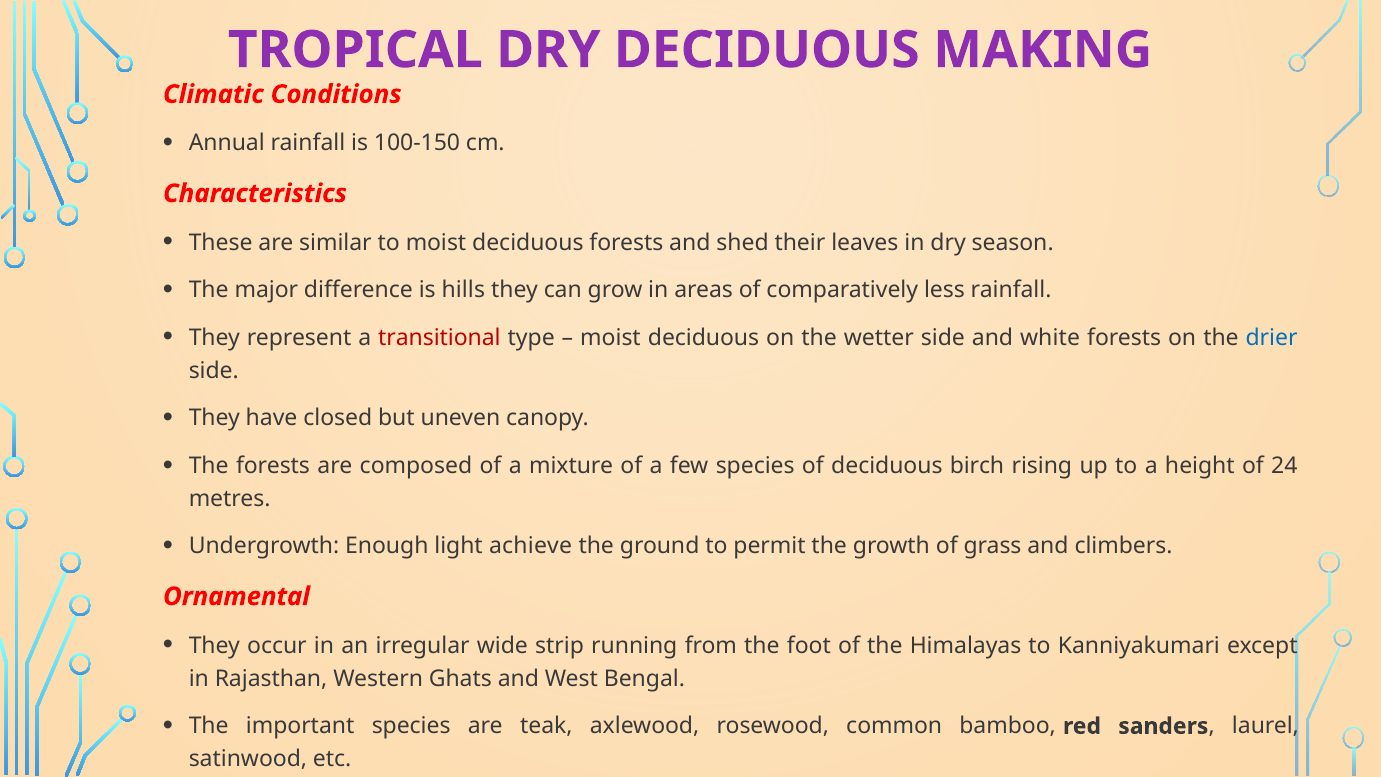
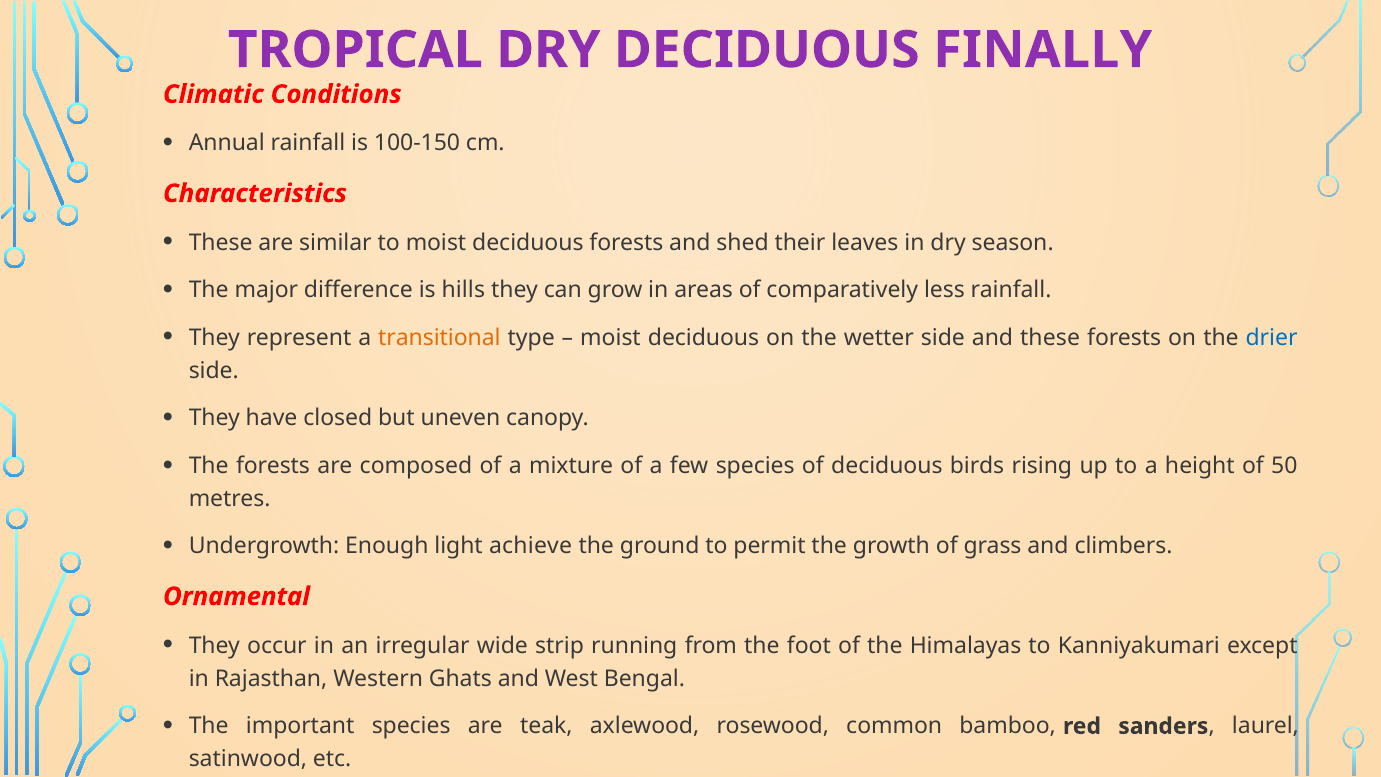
MAKING: MAKING -> FINALLY
transitional colour: red -> orange
and white: white -> these
birch: birch -> birds
24: 24 -> 50
